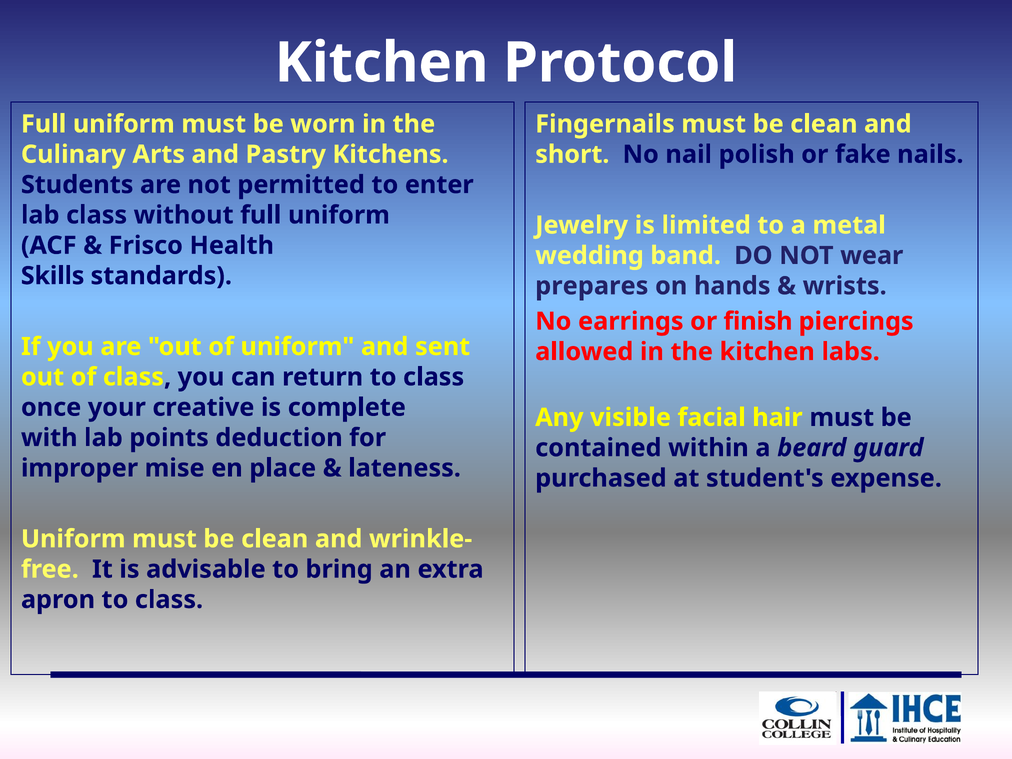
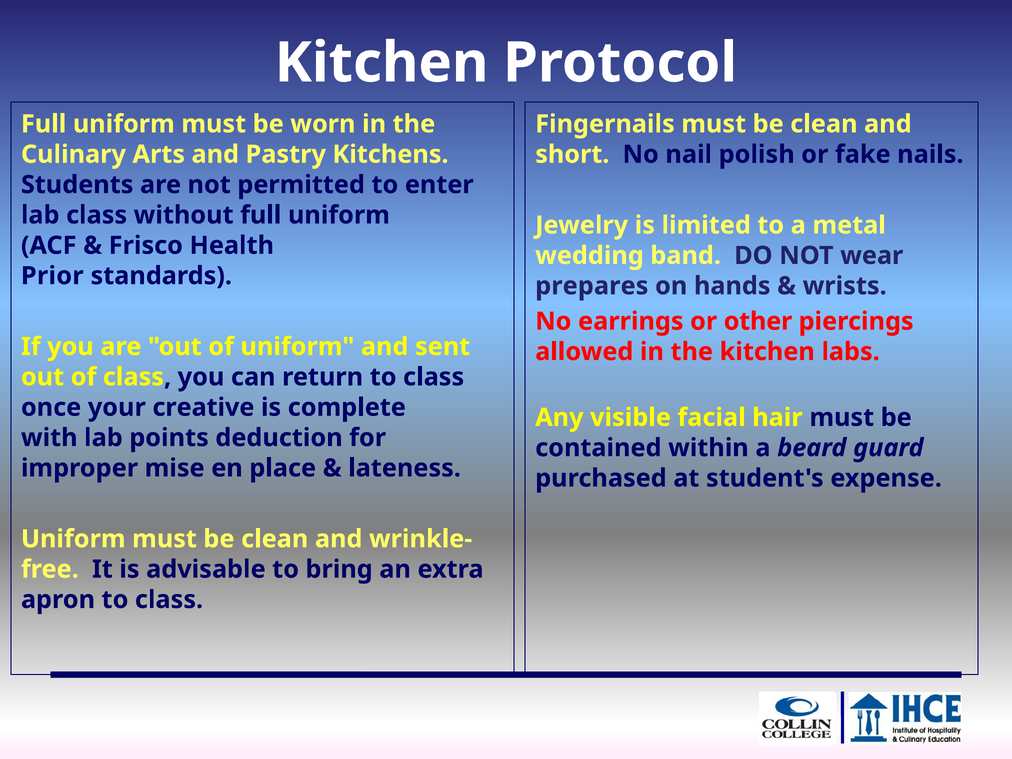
Skills: Skills -> Prior
finish: finish -> other
